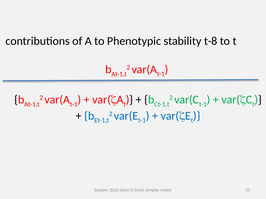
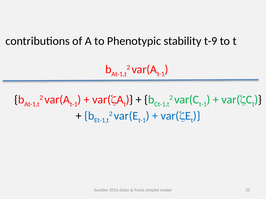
t-8: t-8 -> t-9
